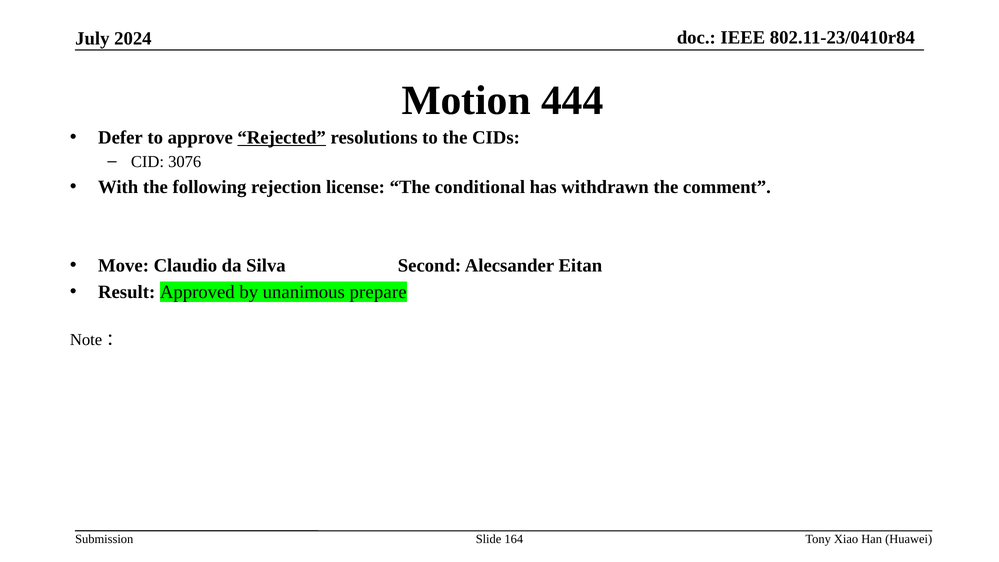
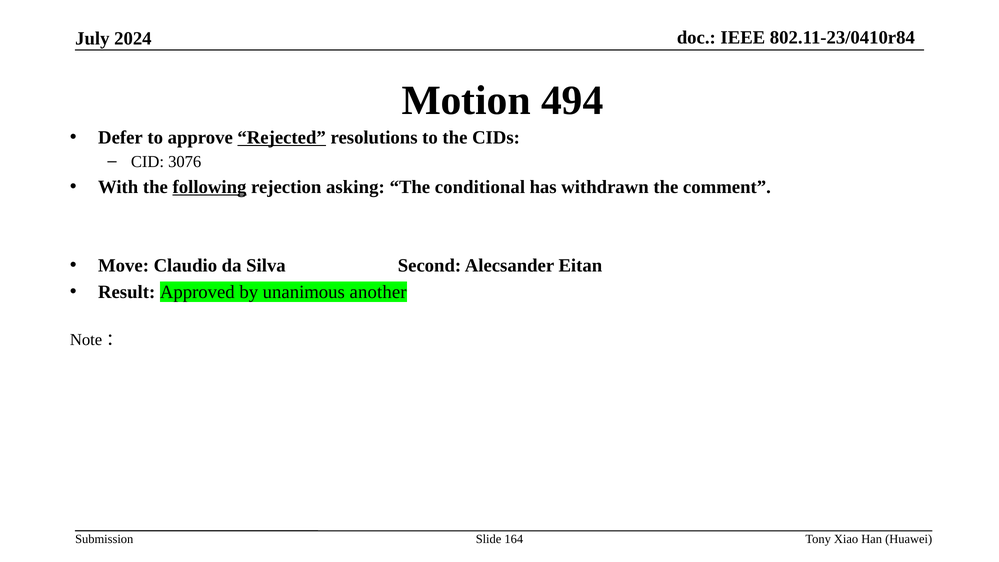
444: 444 -> 494
following underline: none -> present
license: license -> asking
prepare: prepare -> another
